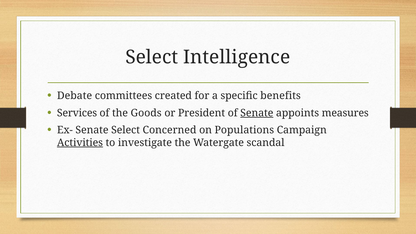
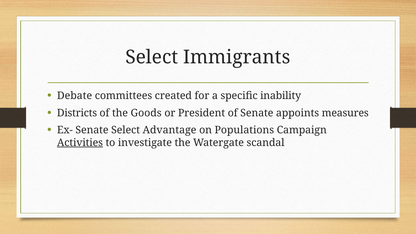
Intelligence: Intelligence -> Immigrants
benefits: benefits -> inability
Services: Services -> Districts
Senate at (257, 113) underline: present -> none
Concerned: Concerned -> Advantage
